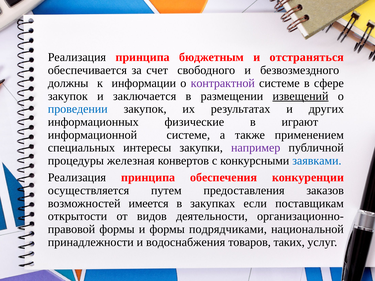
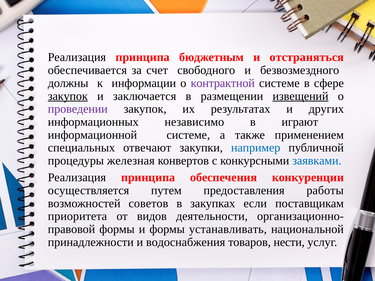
закупок at (68, 96) underline: none -> present
проведении colour: blue -> purple
физические: физические -> независимо
интересы: интересы -> отвечают
например colour: purple -> blue
заказов: заказов -> работы
имеется: имеется -> советов
открытости: открытости -> приоритета
подрядчиками: подрядчиками -> устанавливать
таких: таких -> нести
